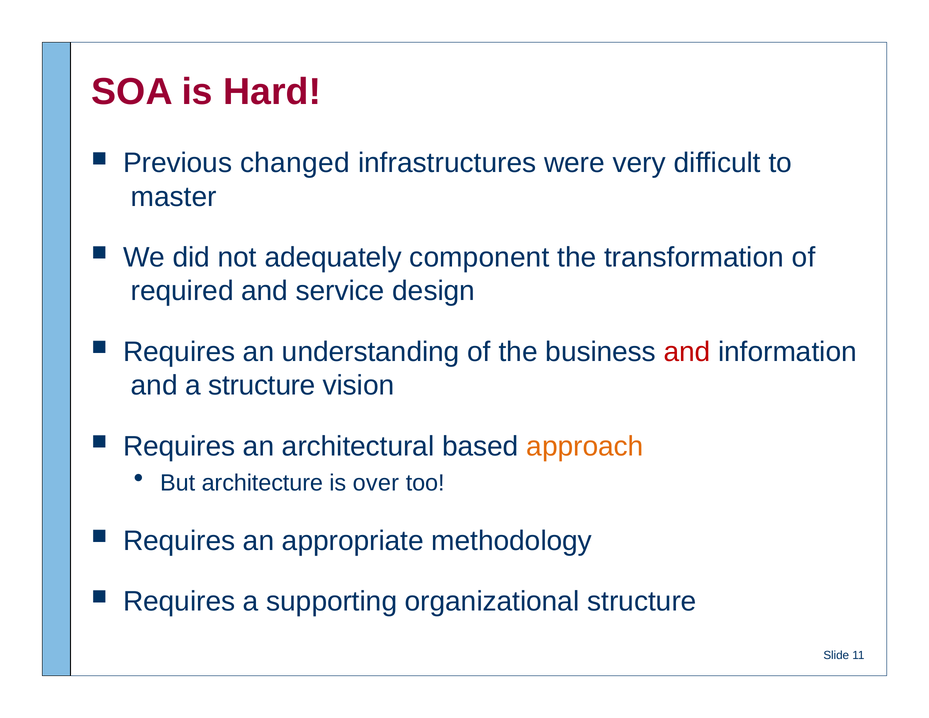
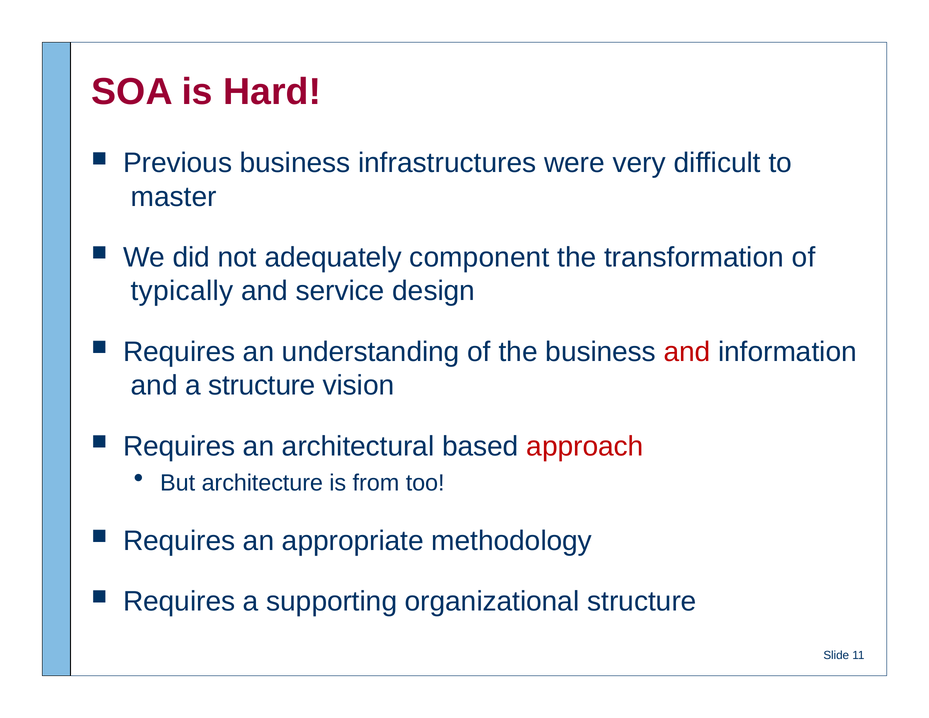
Previous changed: changed -> business
required: required -> typically
approach colour: orange -> red
over: over -> from
